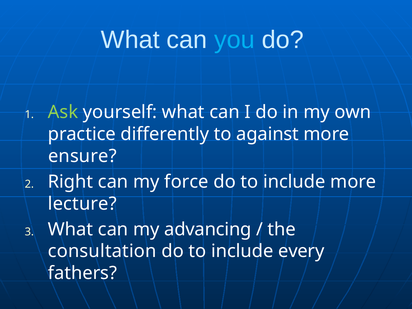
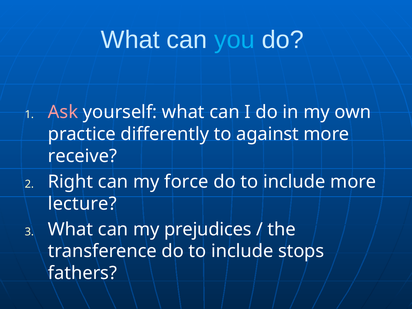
Ask colour: light green -> pink
ensure: ensure -> receive
advancing: advancing -> prejudices
consultation: consultation -> transference
every: every -> stops
